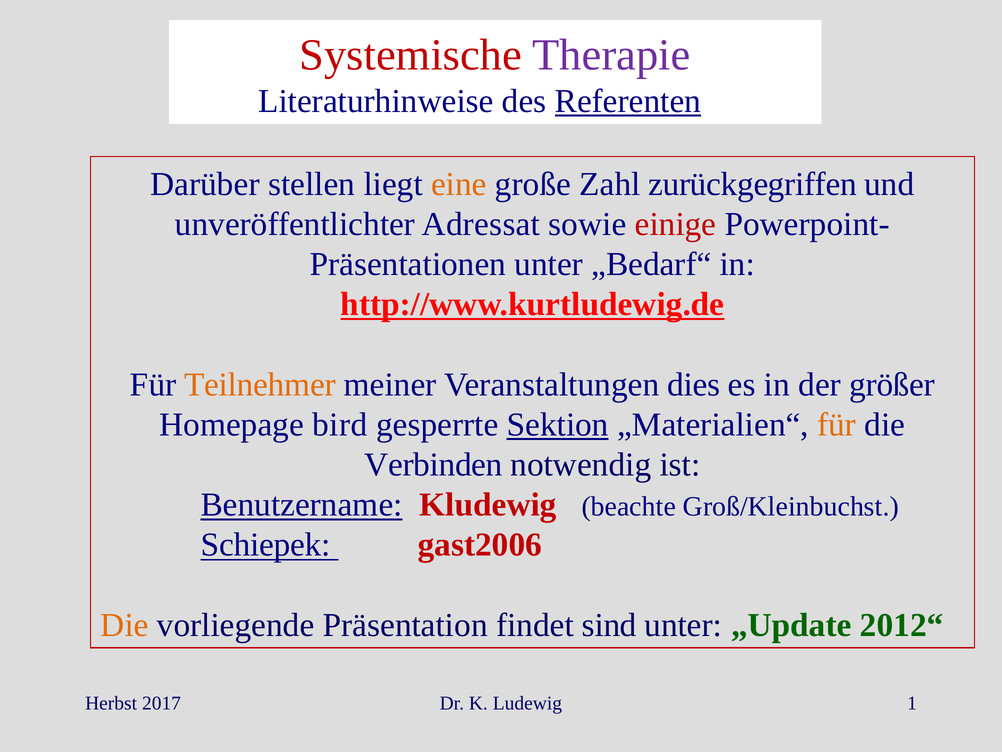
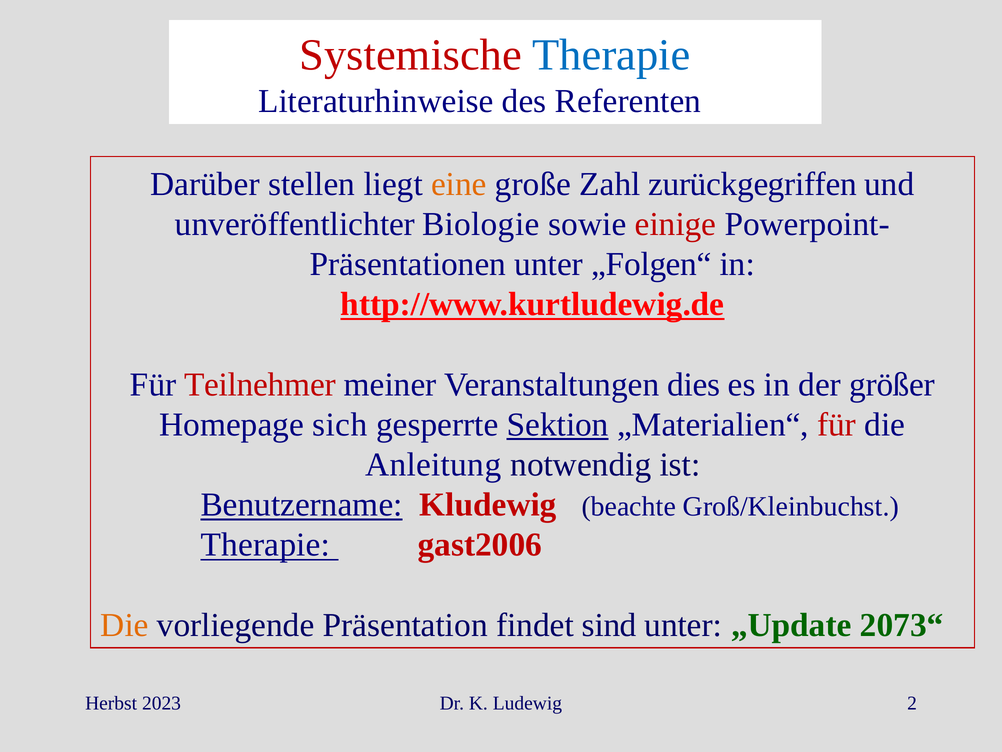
Therapie at (611, 55) colour: purple -> blue
Referenten underline: present -> none
Adressat: Adressat -> Biologie
„Bedarf“: „Bedarf“ -> „Folgen“
Teilnehmer colour: orange -> red
bird: bird -> sich
für at (837, 424) colour: orange -> red
Verbinden: Verbinden -> Anleitung
Schiepek at (266, 545): Schiepek -> Therapie
2012“: 2012“ -> 2073“
2017: 2017 -> 2023
1: 1 -> 2
